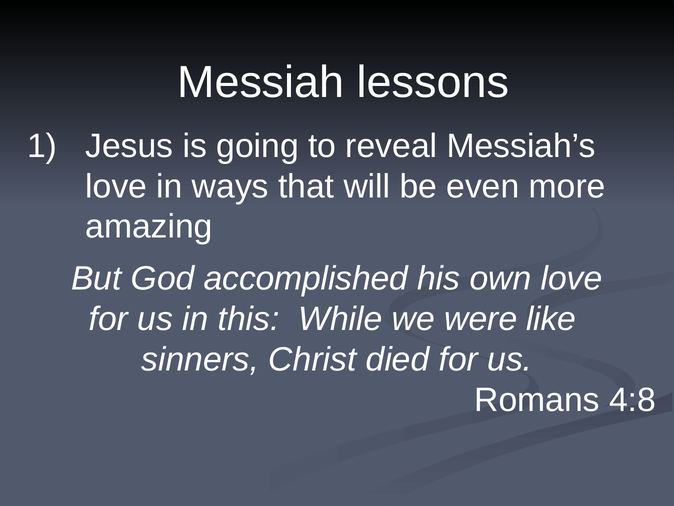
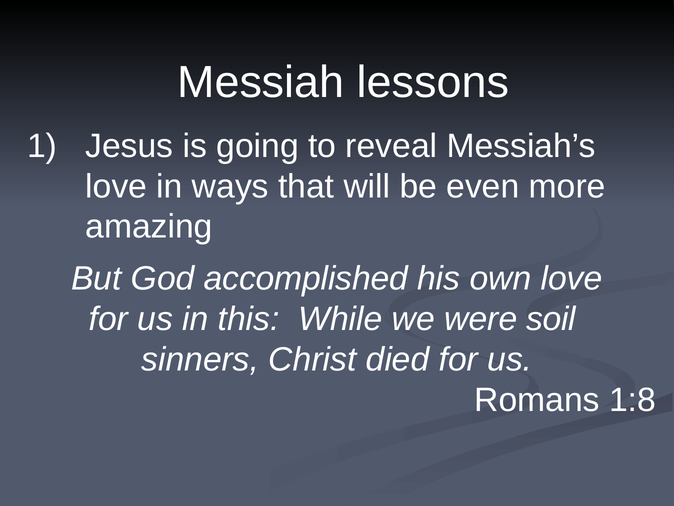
like: like -> soil
4:8: 4:8 -> 1:8
